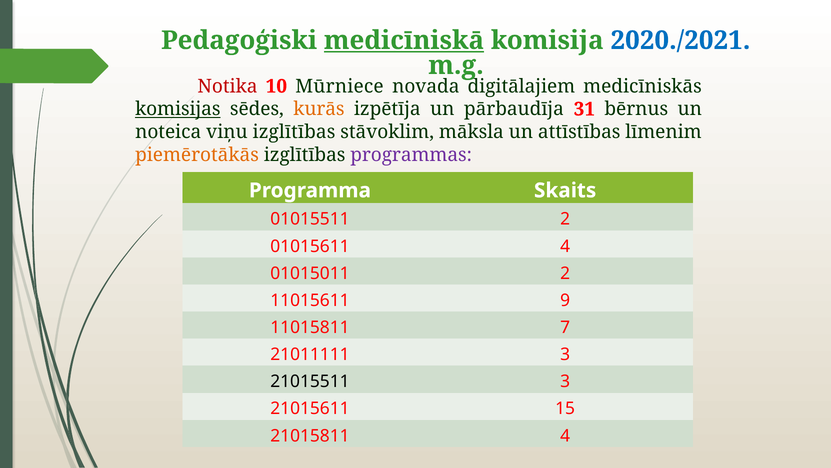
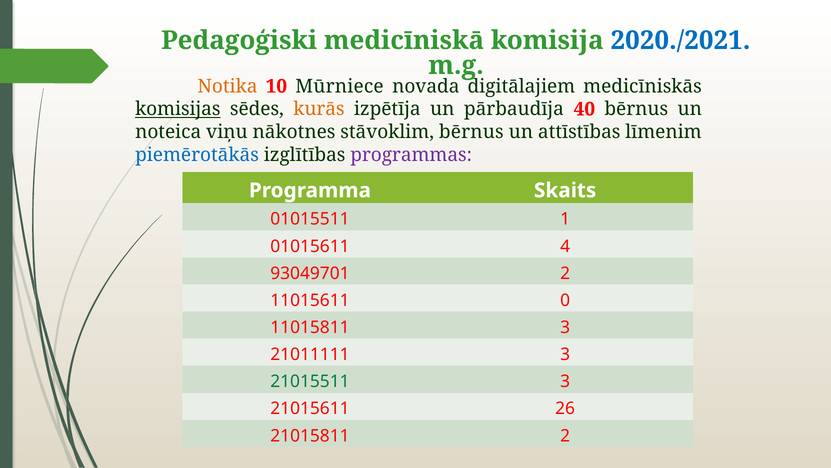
medicīniskā underline: present -> none
Notika colour: red -> orange
31: 31 -> 40
viņu izglītības: izglītības -> nākotnes
stāvoklim māksla: māksla -> bērnus
piemērotākās colour: orange -> blue
01015511 2: 2 -> 1
01015011: 01015011 -> 93049701
9: 9 -> 0
11015811 7: 7 -> 3
21015511 colour: black -> green
15: 15 -> 26
21015811 4: 4 -> 2
